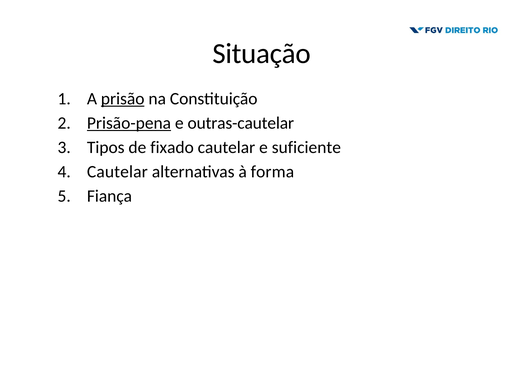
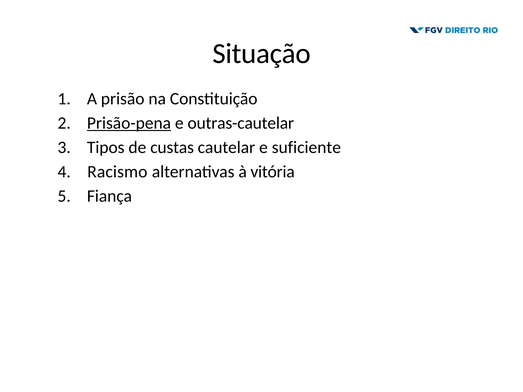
prisão underline: present -> none
fixado: fixado -> custas
Cautelar at (117, 172): Cautelar -> Racismo
forma: forma -> vitória
